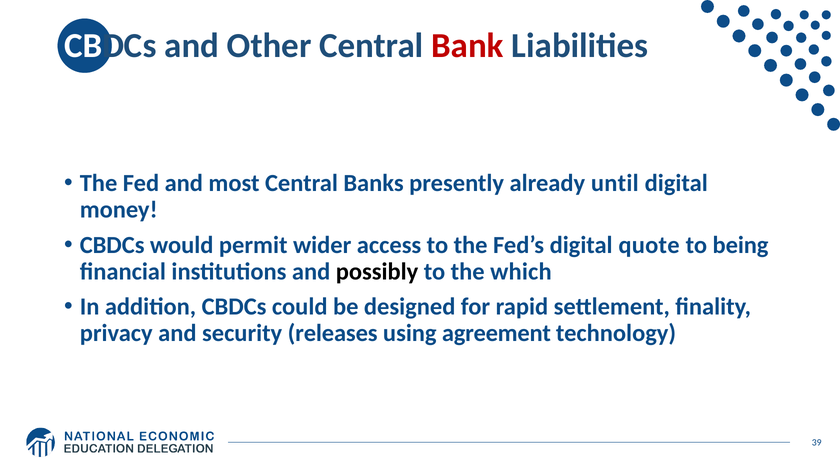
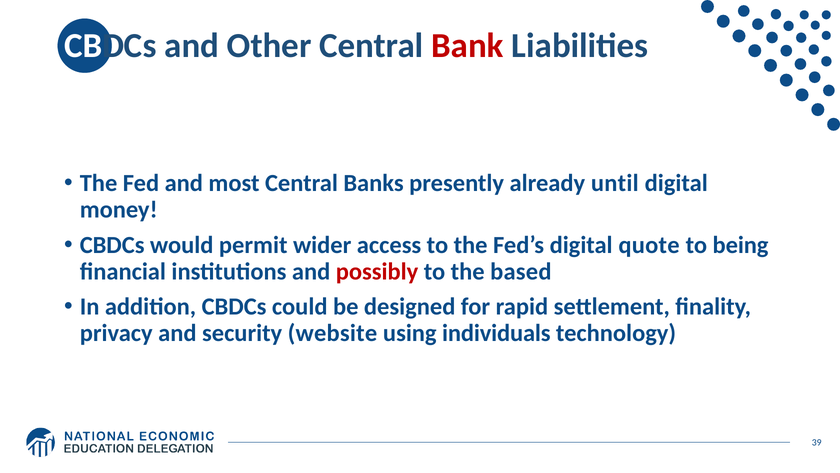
possibly colour: black -> red
which: which -> based
releases: releases -> website
agreement: agreement -> individuals
